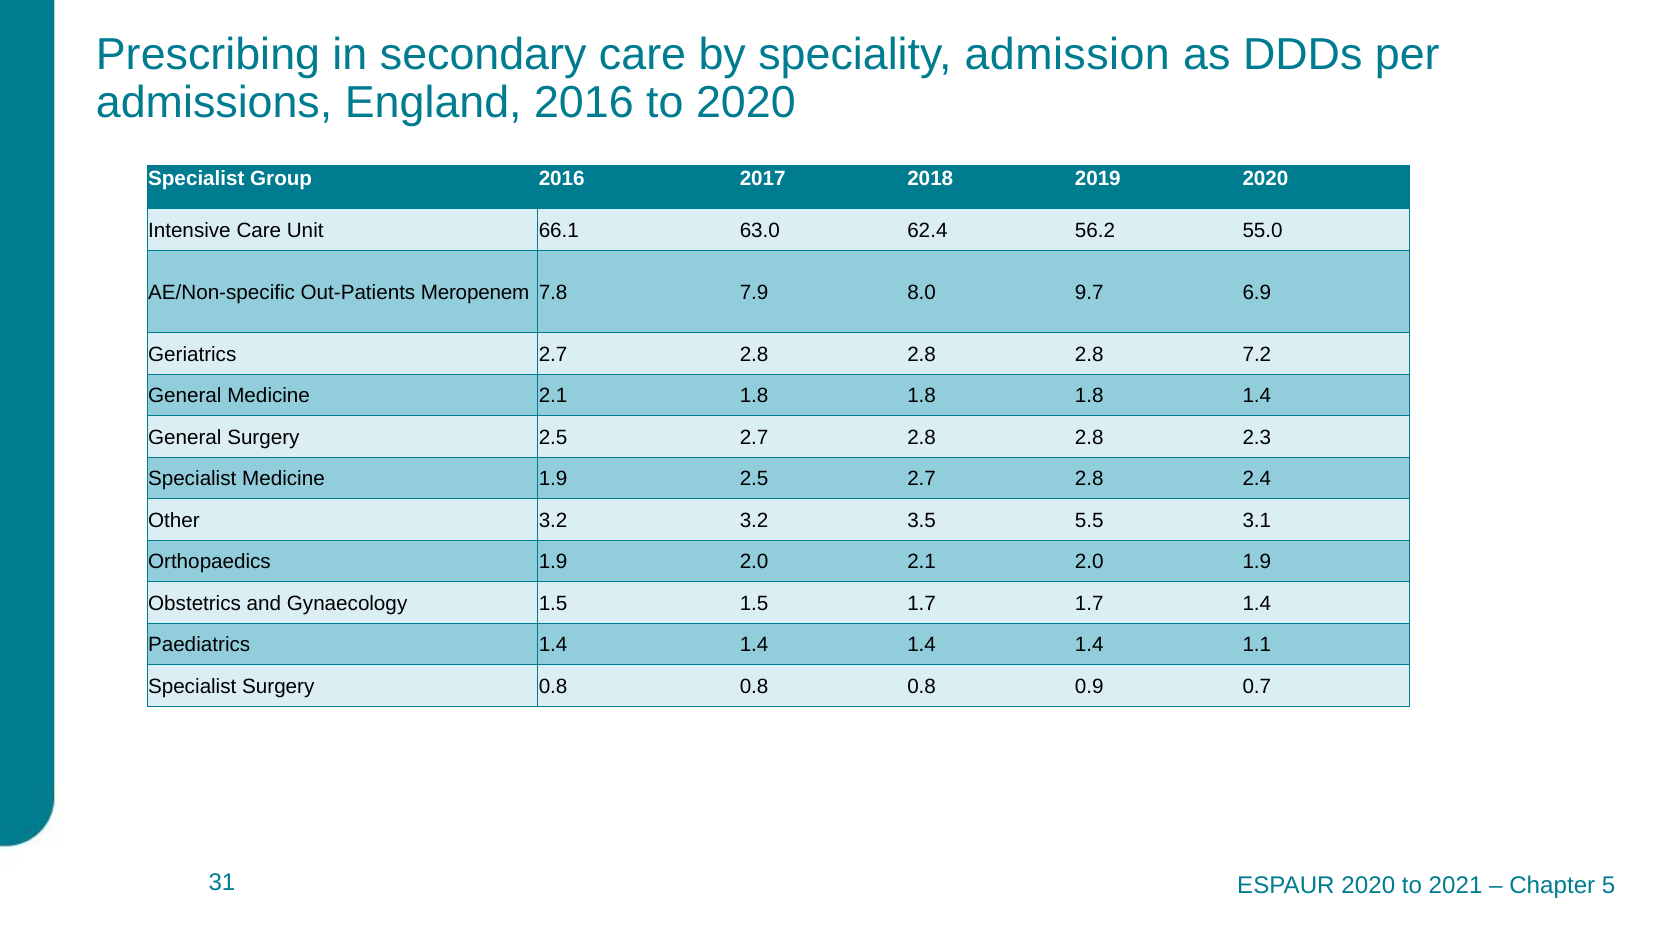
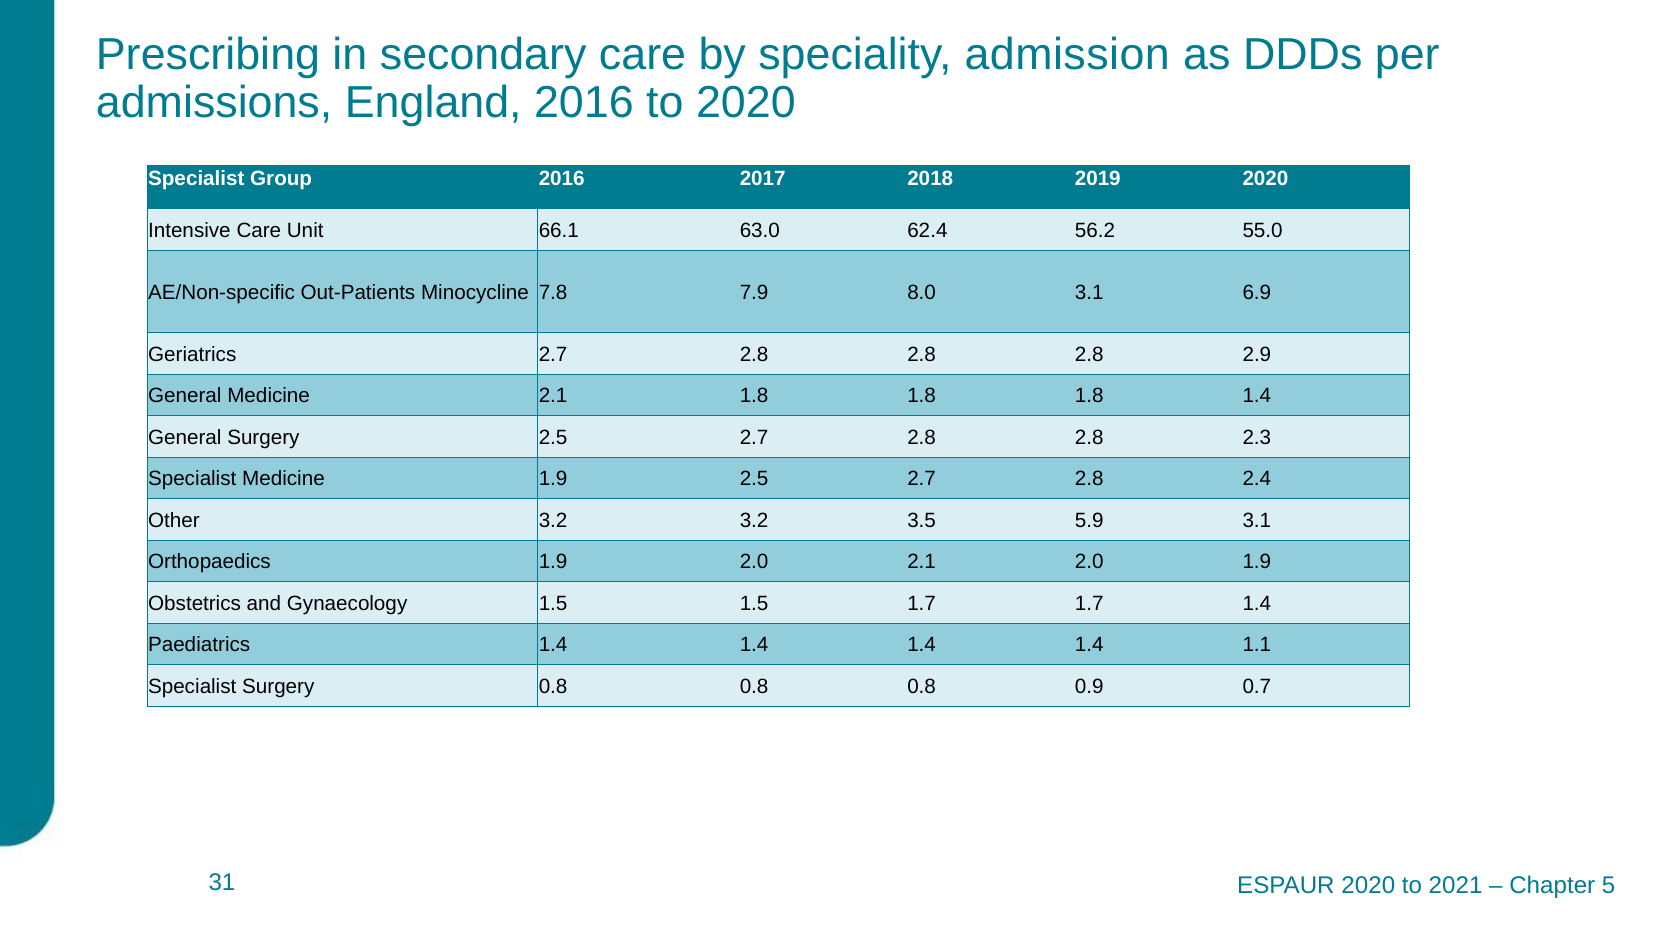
Meropenem: Meropenem -> Minocycline
8.0 9.7: 9.7 -> 3.1
7.2: 7.2 -> 2.9
5.5: 5.5 -> 5.9
